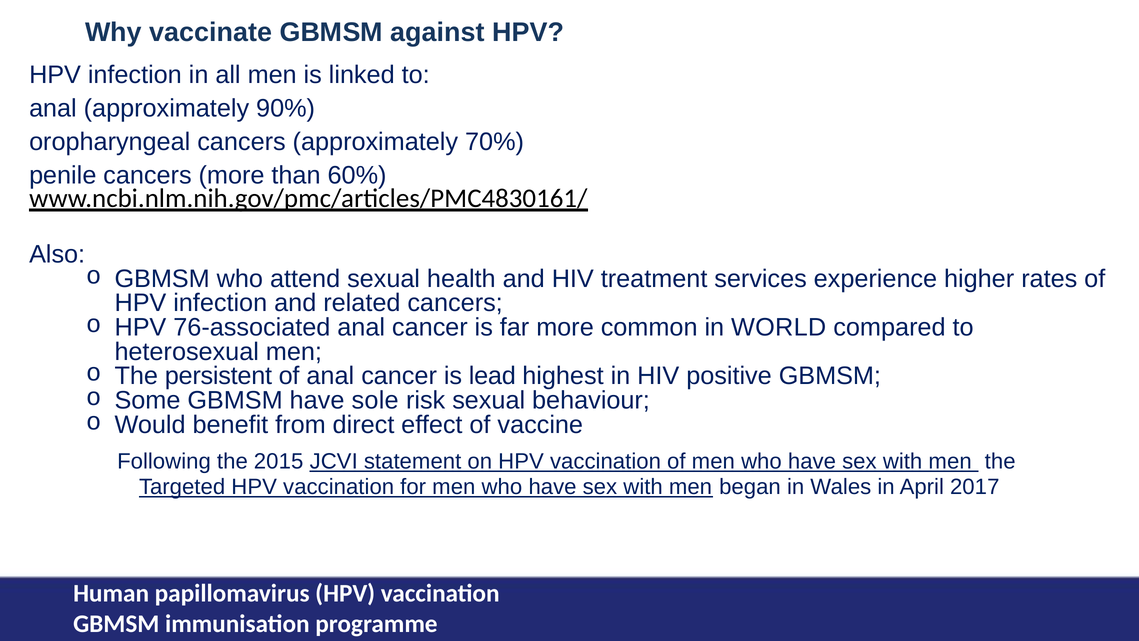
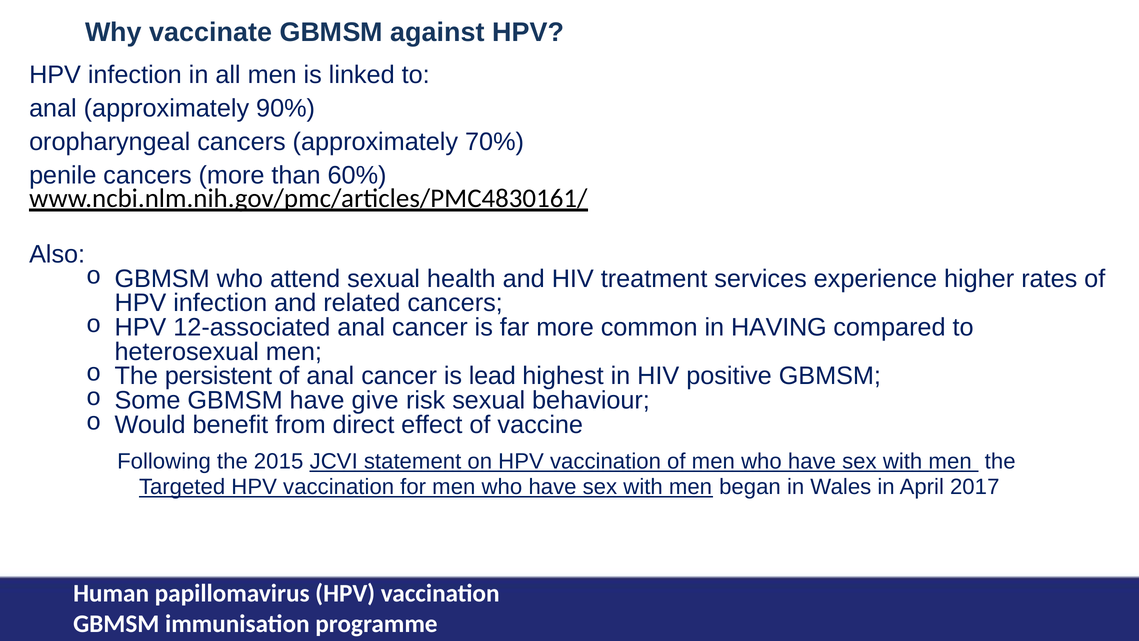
76-associated: 76-associated -> 12-associated
WORLD: WORLD -> HAVING
sole: sole -> give
